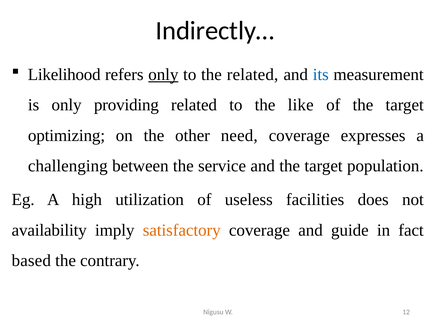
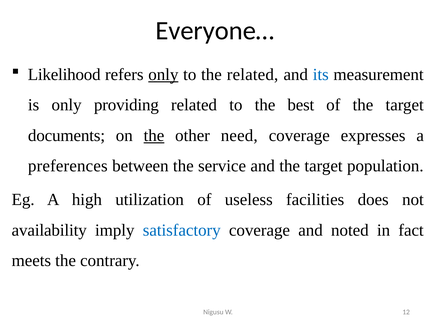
Indirectly…: Indirectly… -> Everyone…
like: like -> best
optimizing: optimizing -> documents
the at (154, 135) underline: none -> present
challenging: challenging -> preferences
satisfactory colour: orange -> blue
guide: guide -> noted
based: based -> meets
